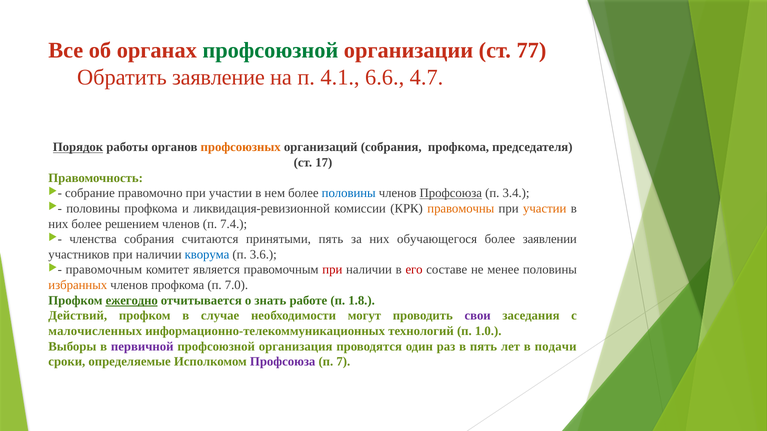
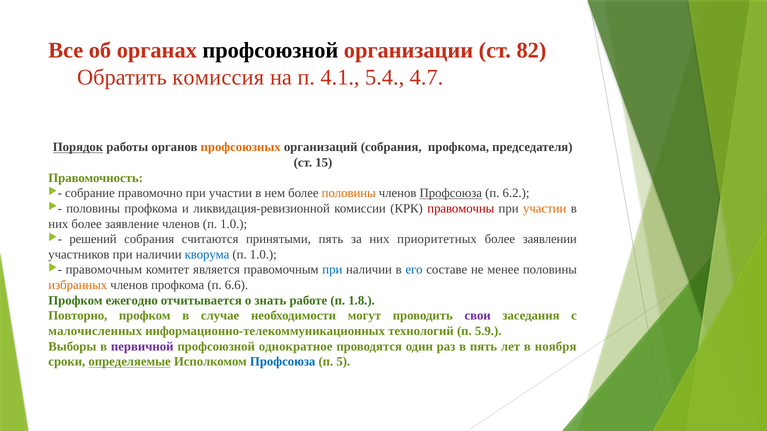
профсоюзной at (270, 51) colour: green -> black
77: 77 -> 82
заявление: заявление -> комиссия
6.6: 6.6 -> 5.4
17: 17 -> 15
половины at (349, 193) colour: blue -> orange
3.4: 3.4 -> 6.2
правомочны colour: orange -> red
решением: решением -> заявление
членов п 7.4: 7.4 -> 1.0
членства: членства -> решений
обучающегося: обучающегося -> приоритетных
3.6 at (263, 255): 3.6 -> 1.0
при at (332, 270) colour: red -> blue
его colour: red -> blue
7.0: 7.0 -> 6.6
ежегодно underline: present -> none
Действий: Действий -> Повторно
1.0: 1.0 -> 5.9
организация: организация -> однократное
подачи: подачи -> ноября
определяемые underline: none -> present
Профсоюза at (283, 362) colour: purple -> blue
7: 7 -> 5
